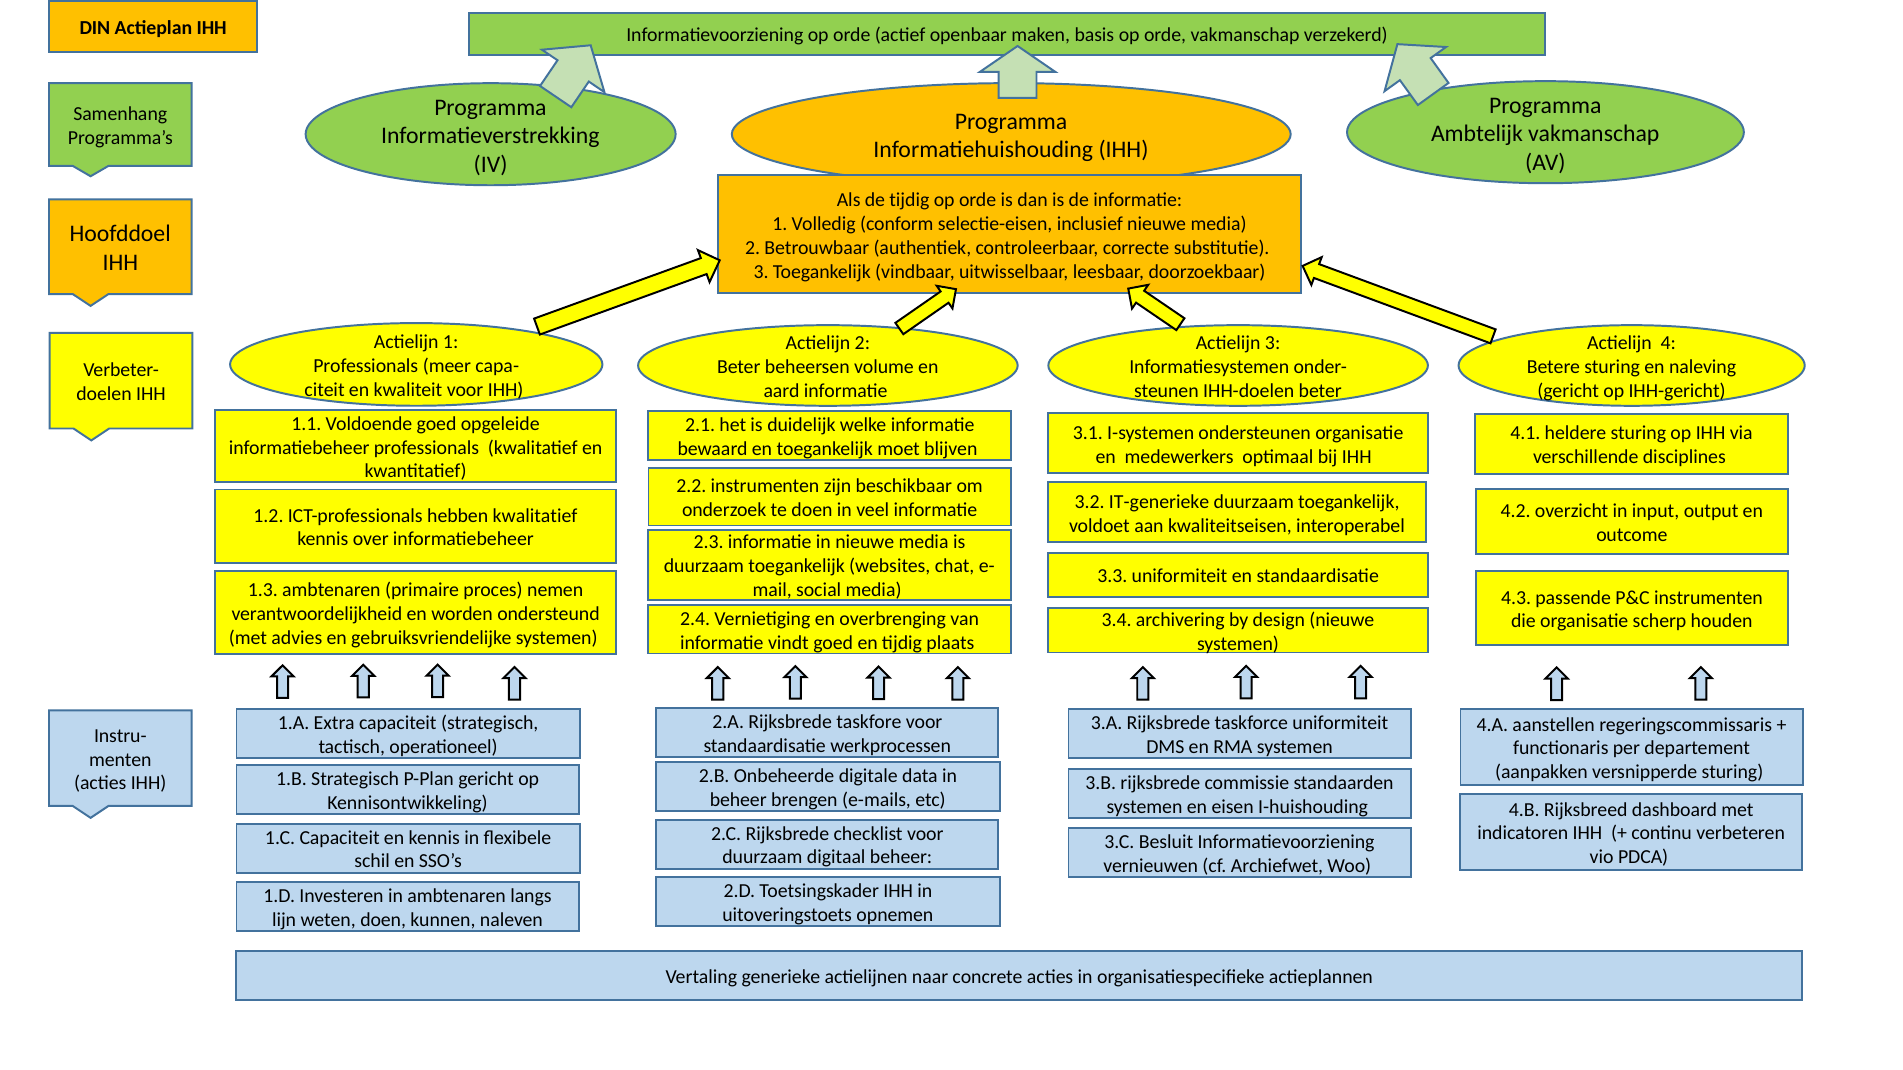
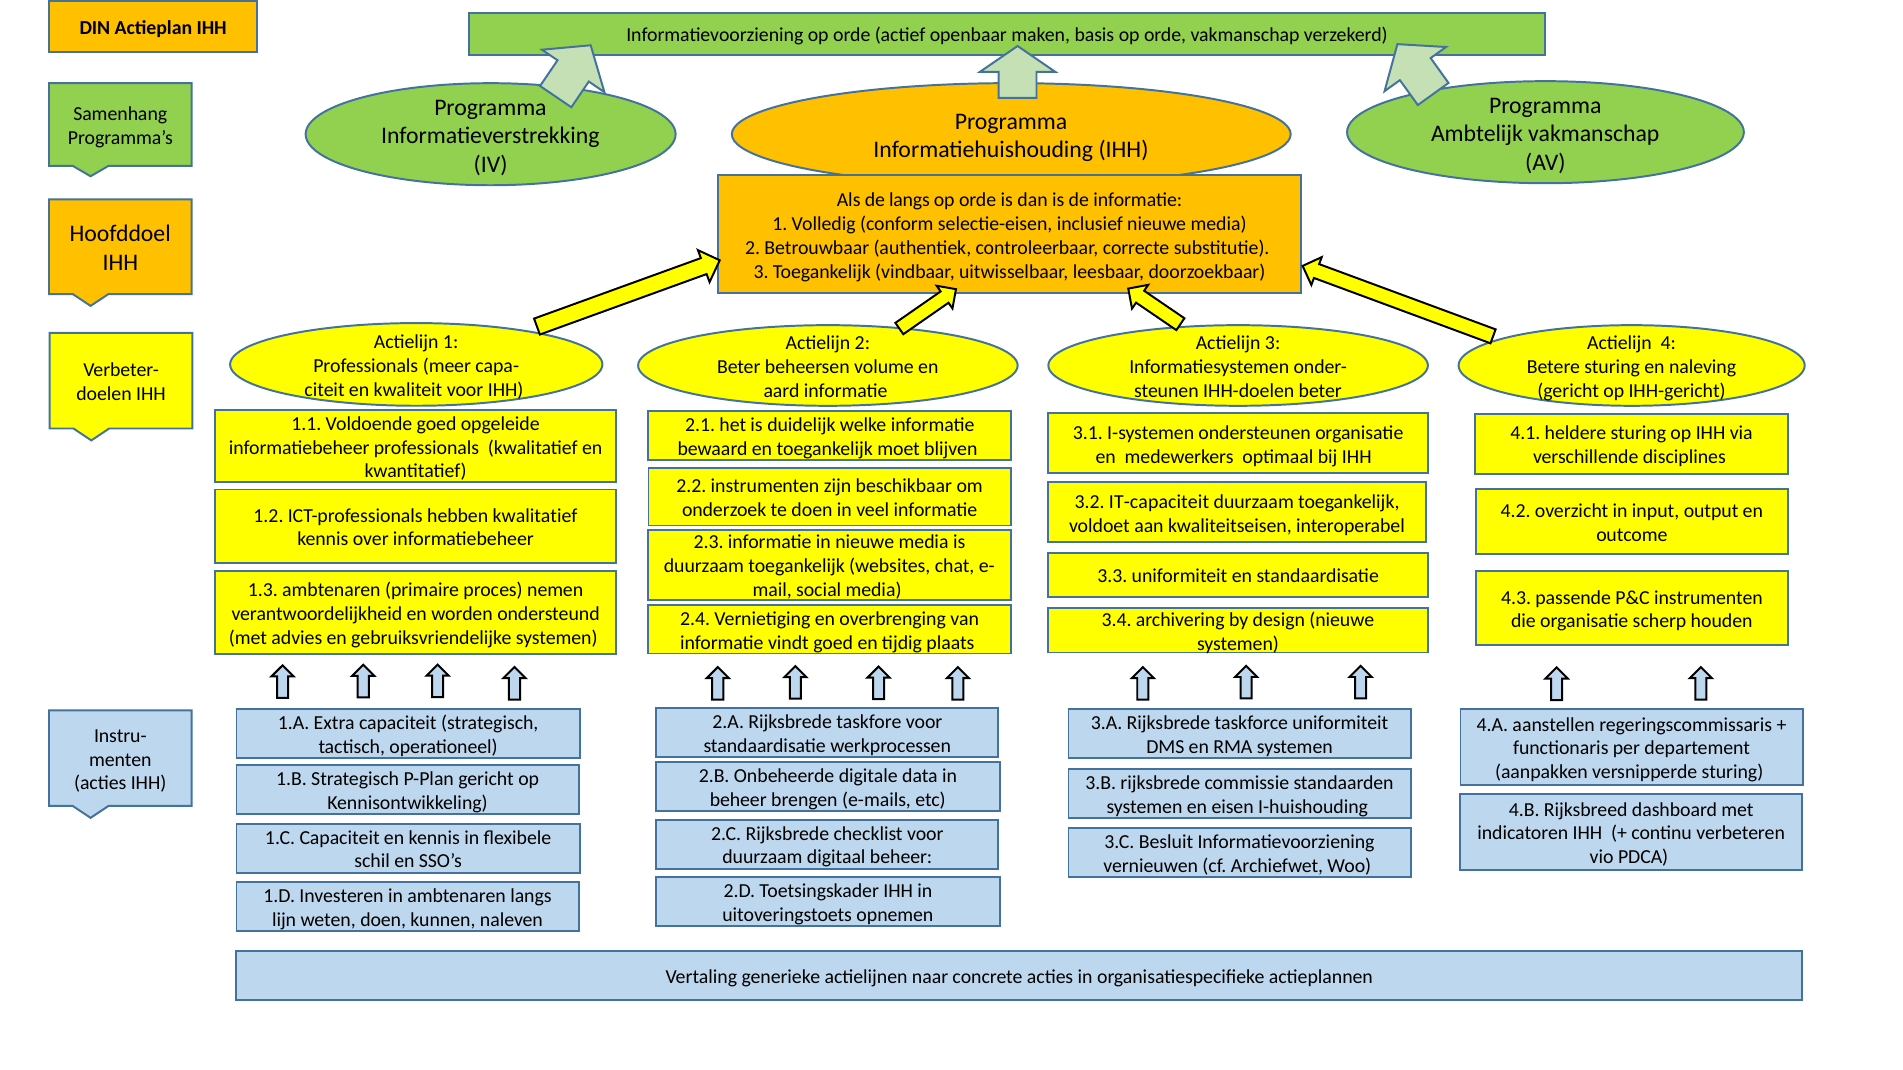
de tijdig: tijdig -> langs
IT-generieke: IT-generieke -> IT-capaciteit
